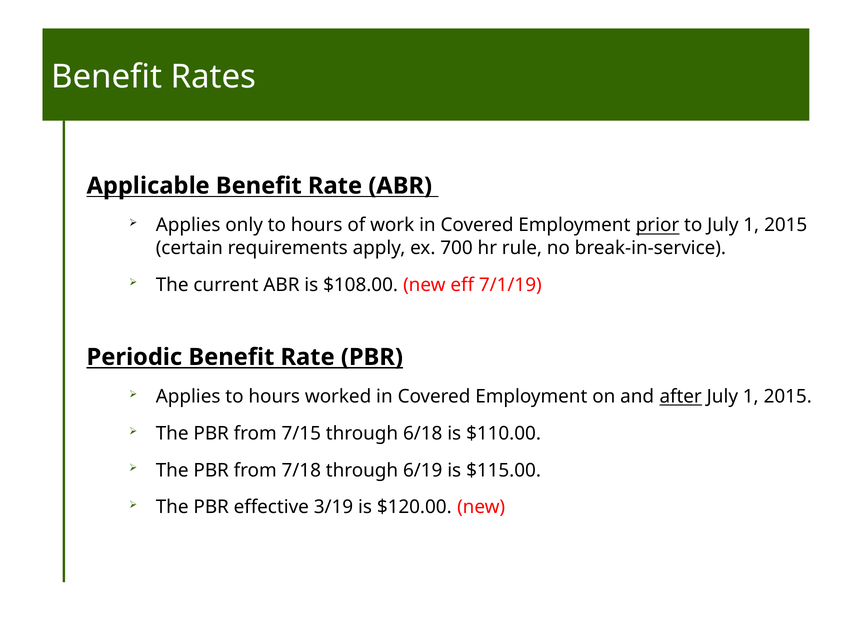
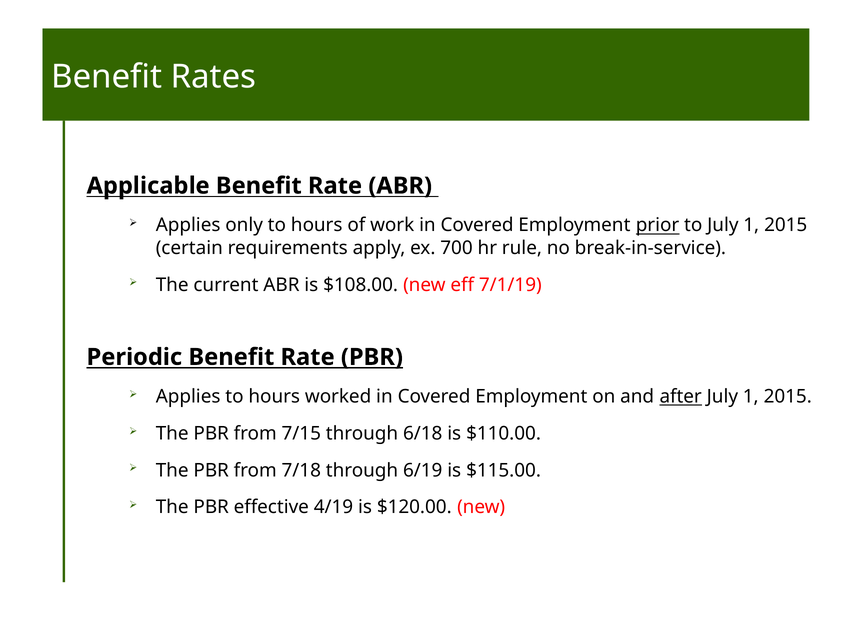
3/19: 3/19 -> 4/19
